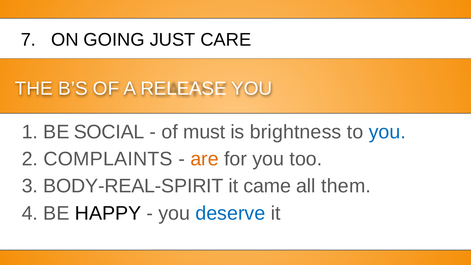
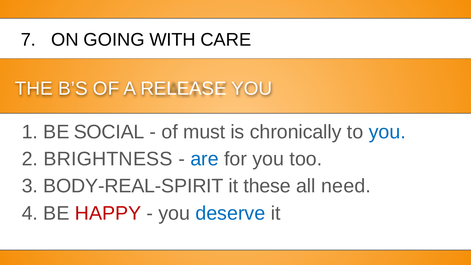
JUST: JUST -> WITH
brightness: brightness -> chronically
COMPLAINTS: COMPLAINTS -> BRIGHTNESS
are colour: orange -> blue
came: came -> these
them: them -> need
HAPPY colour: black -> red
